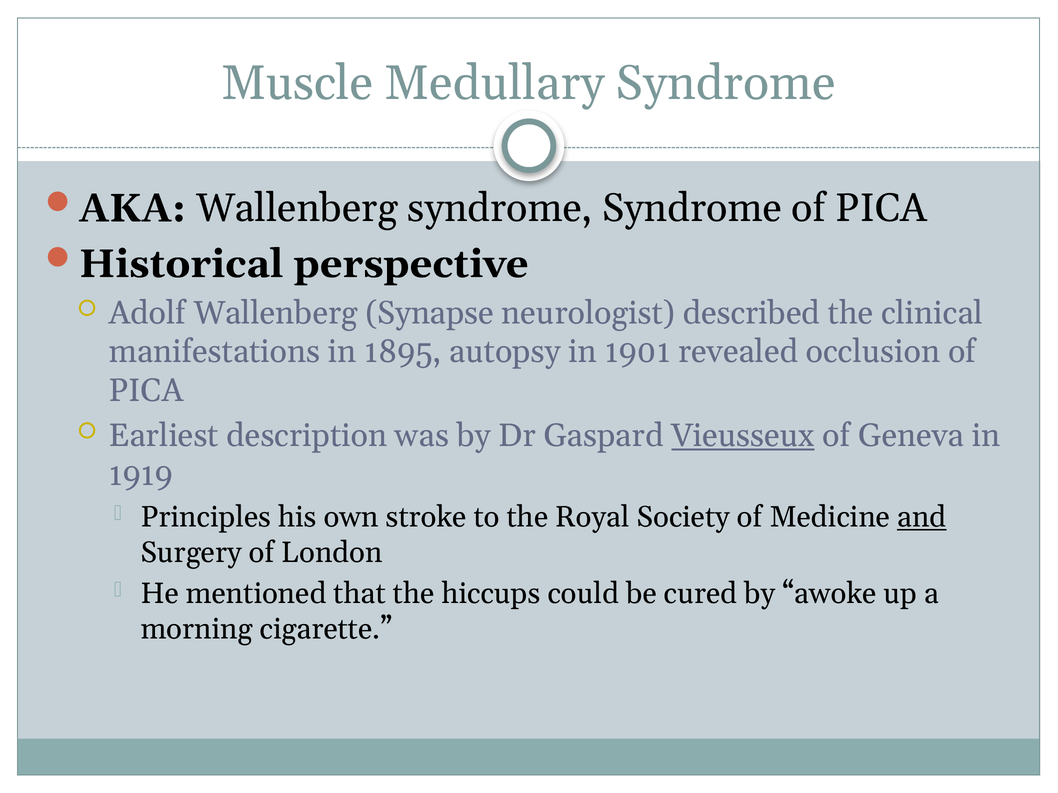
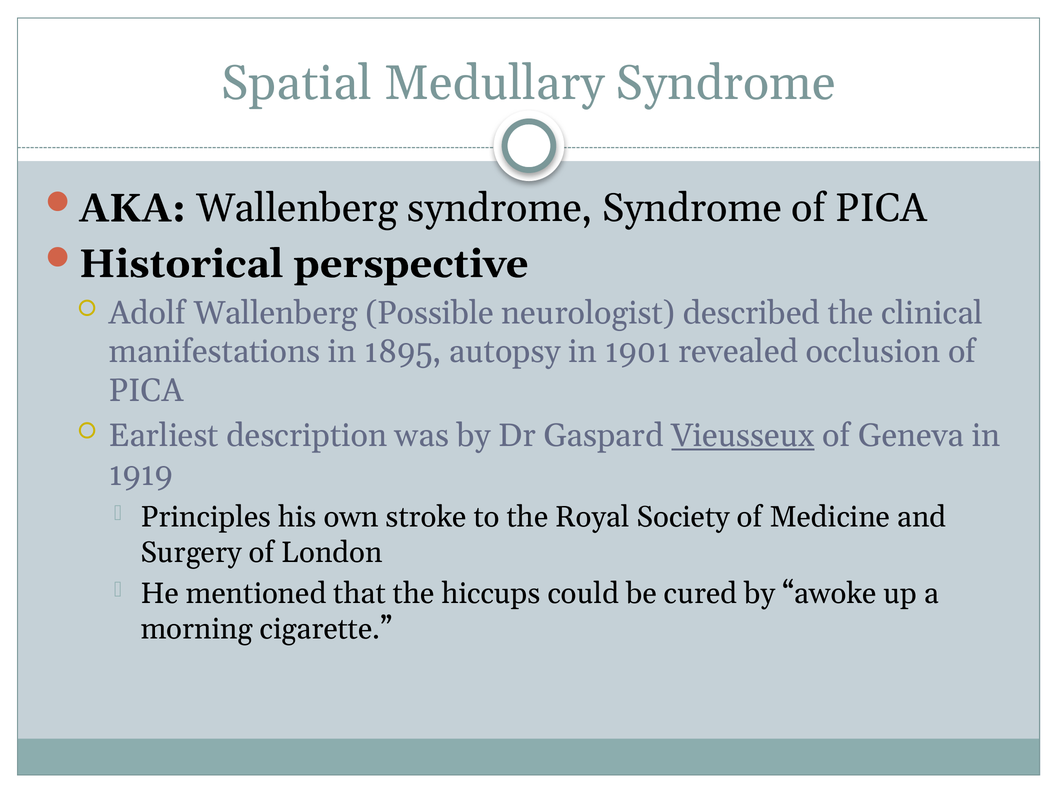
Muscle: Muscle -> Spatial
Synapse: Synapse -> Possible
and underline: present -> none
